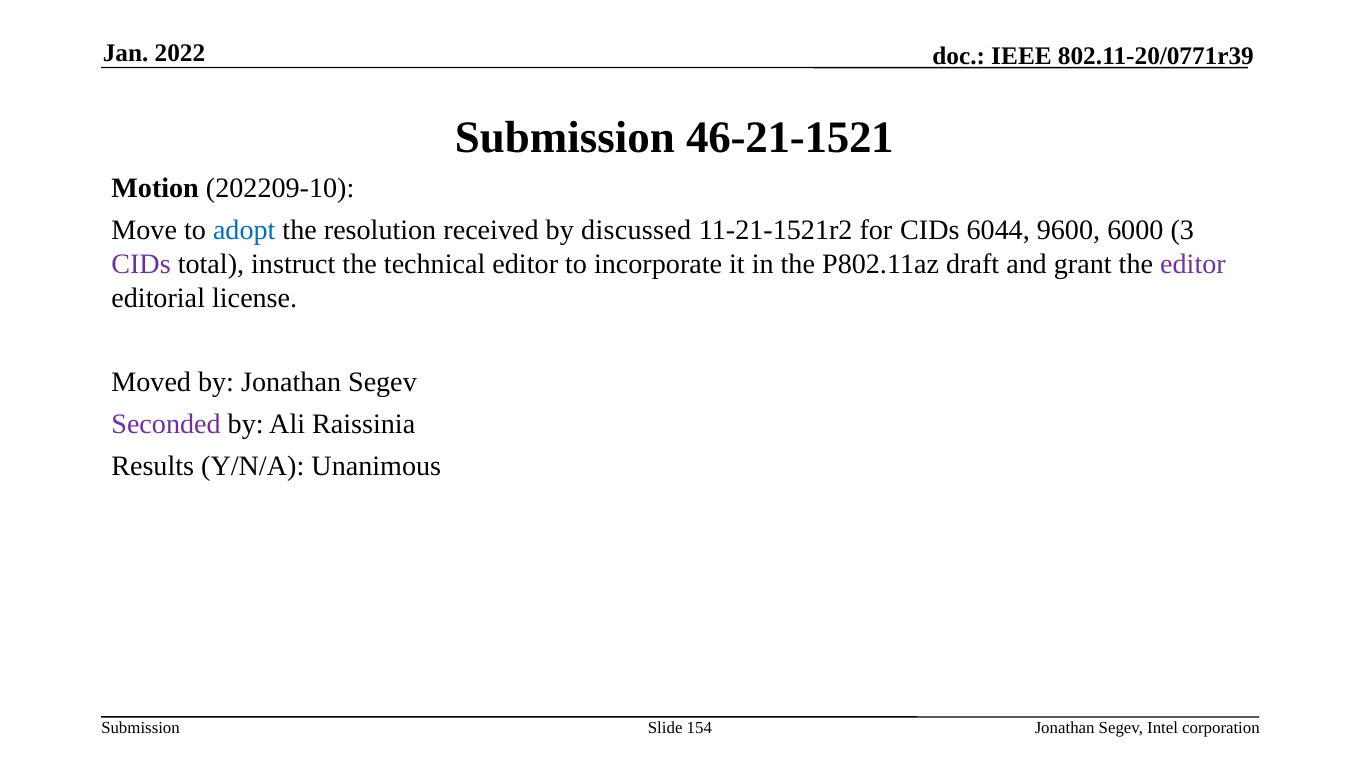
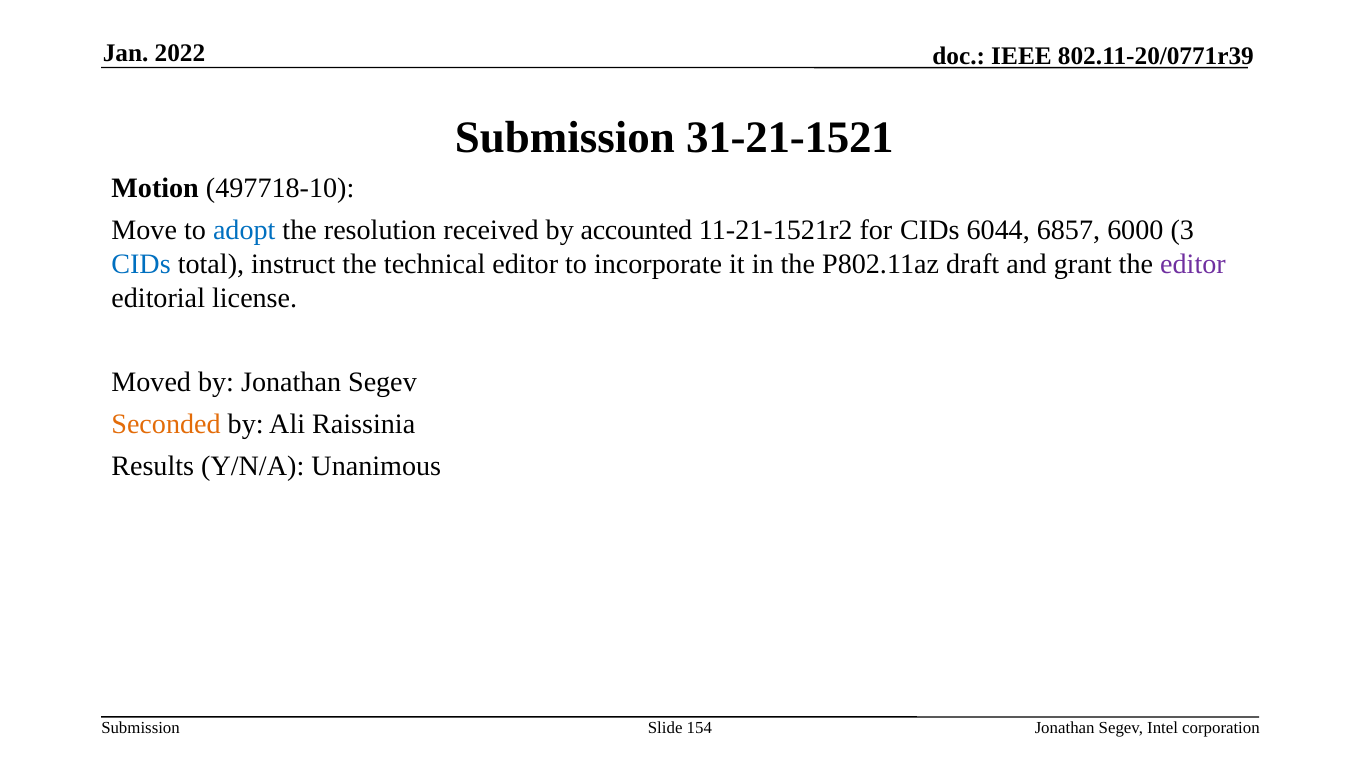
46-21-1521: 46-21-1521 -> 31-21-1521
202209-10: 202209-10 -> 497718-10
discussed: discussed -> accounted
9600: 9600 -> 6857
CIDs at (141, 264) colour: purple -> blue
Seconded colour: purple -> orange
